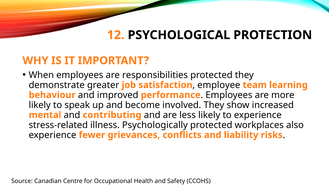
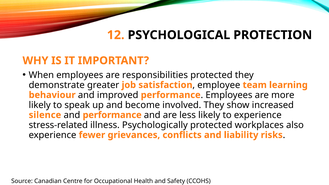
mental: mental -> silence
and contributing: contributing -> performance
